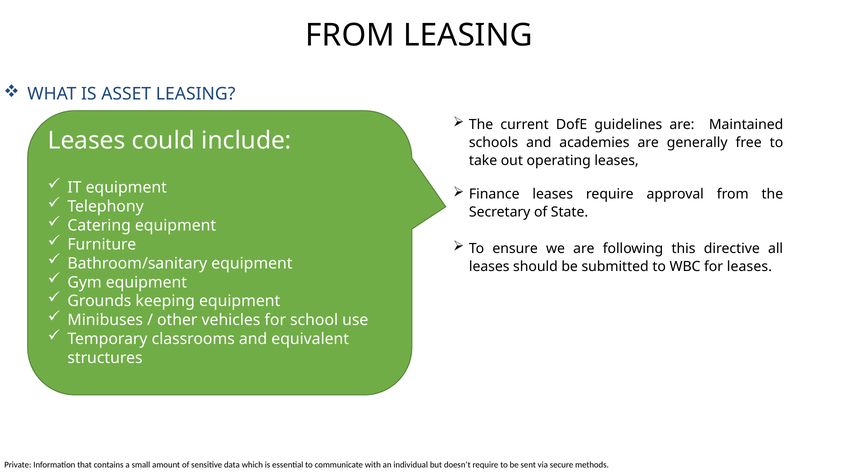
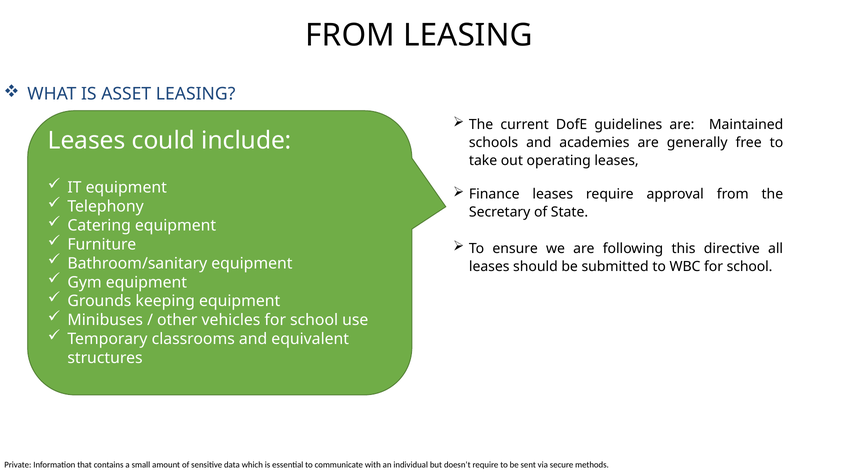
WBC for leases: leases -> school
